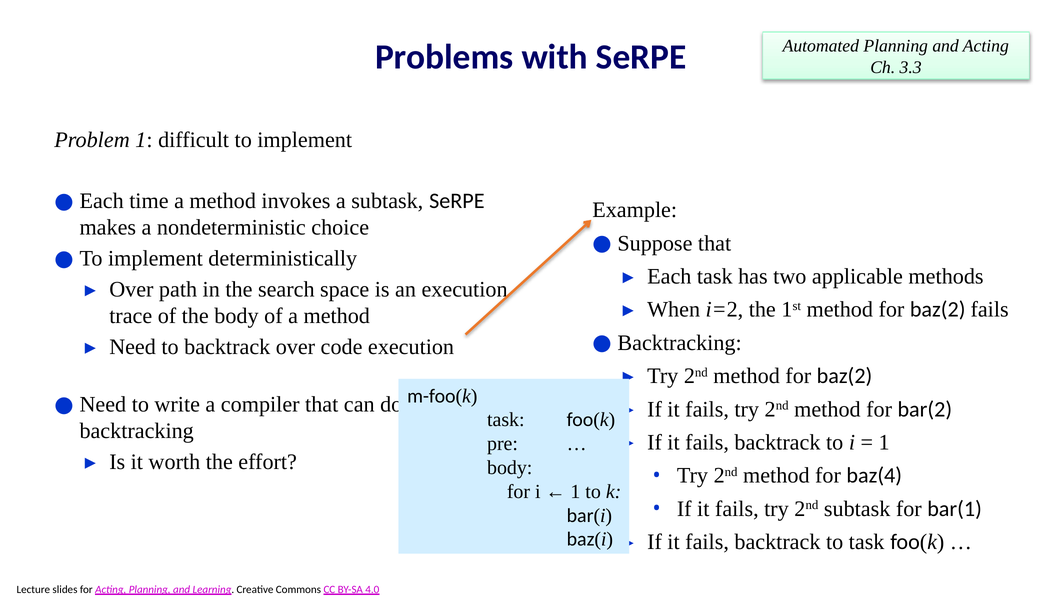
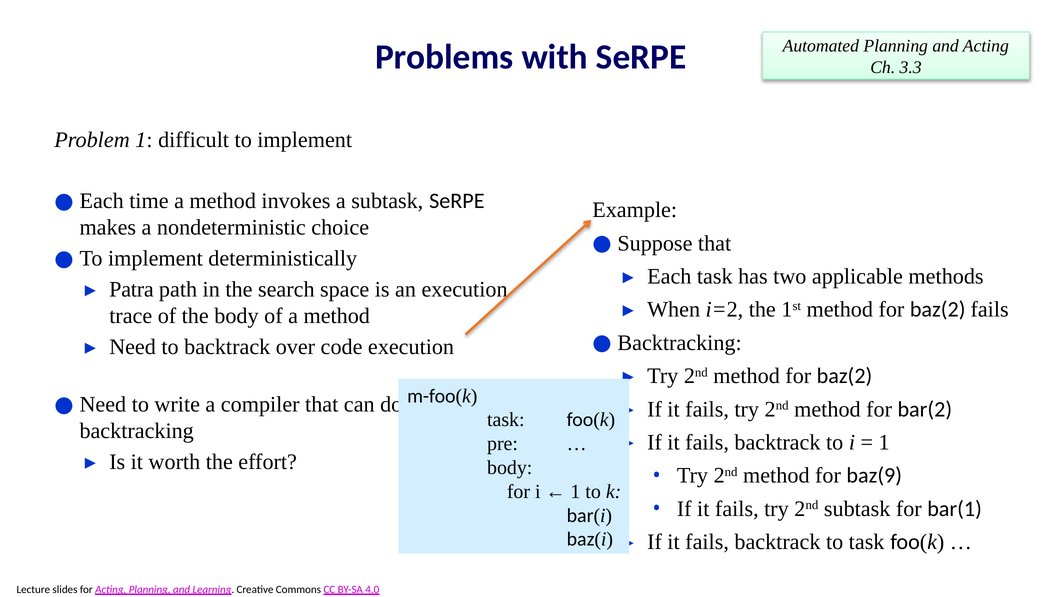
Over at (131, 290): Over -> Patra
baz(4: baz(4 -> baz(9
